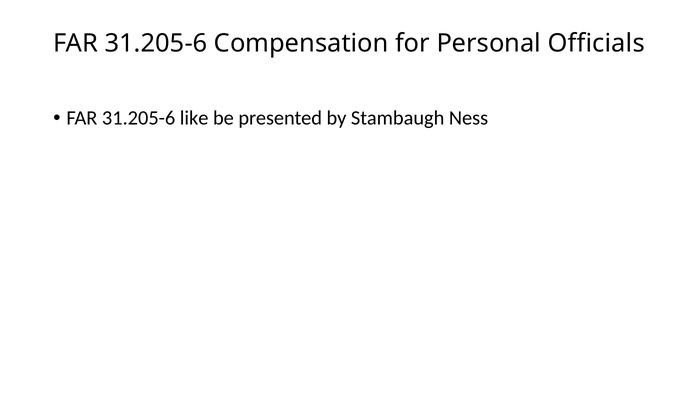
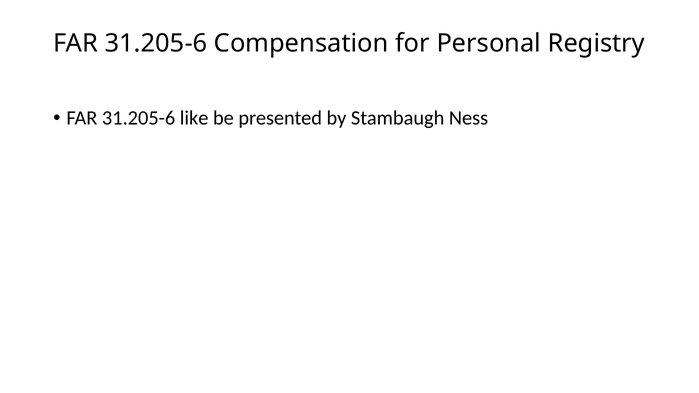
Officials: Officials -> Registry
